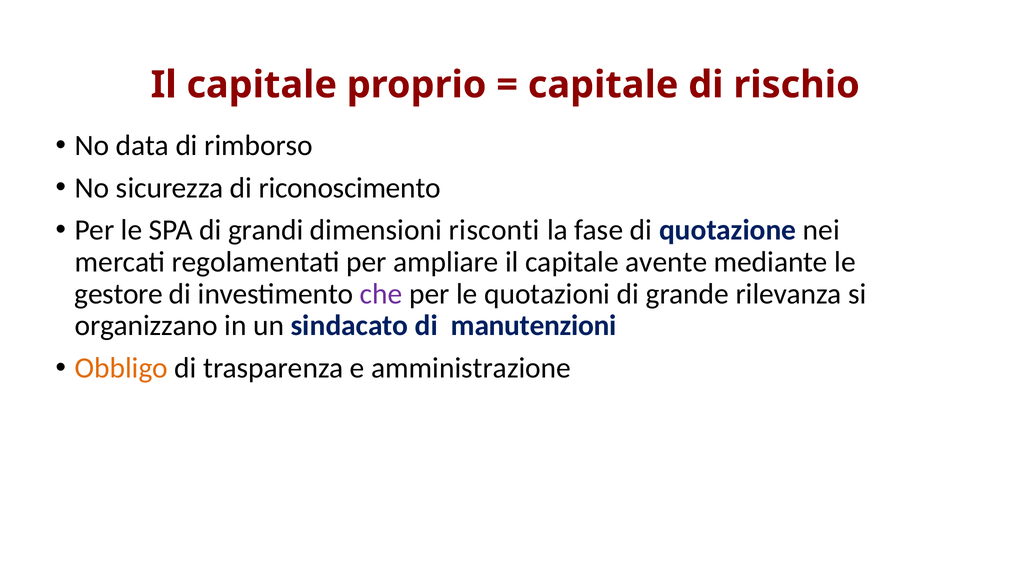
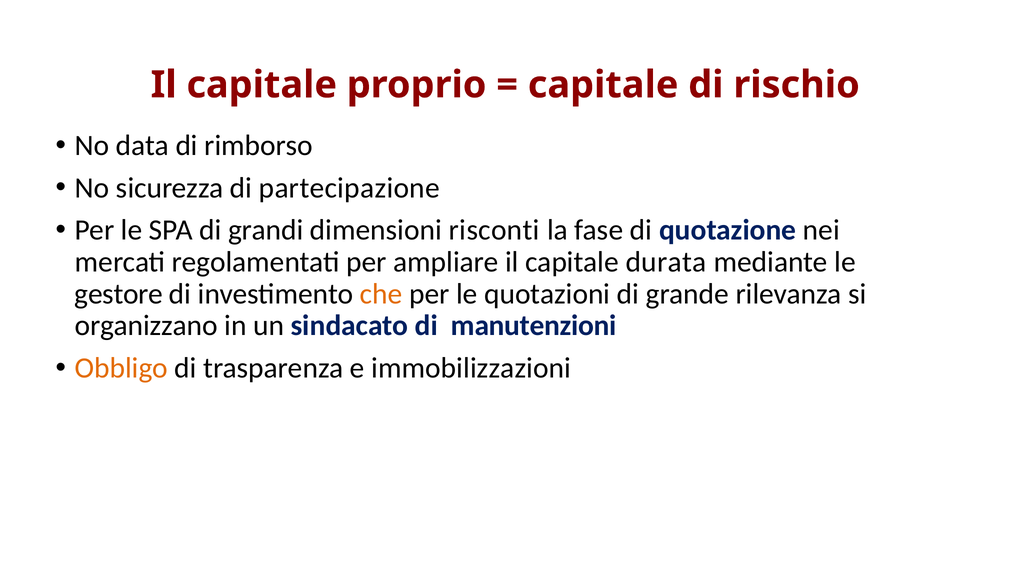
riconoscimento: riconoscimento -> partecipazione
avente: avente -> durata
che colour: purple -> orange
amministrazione: amministrazione -> immobilizzazioni
